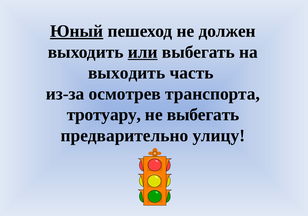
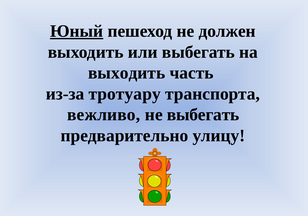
или underline: present -> none
осмотрев: осмотрев -> тротуару
тротуару: тротуару -> вежливо
